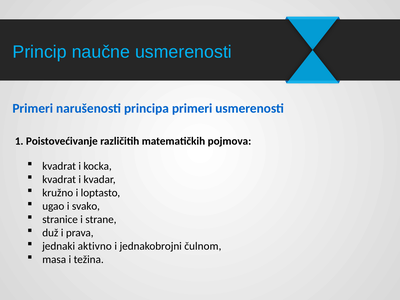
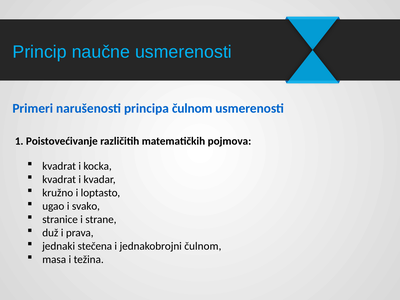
principa primeri: primeri -> čulnom
aktivno: aktivno -> stečena
